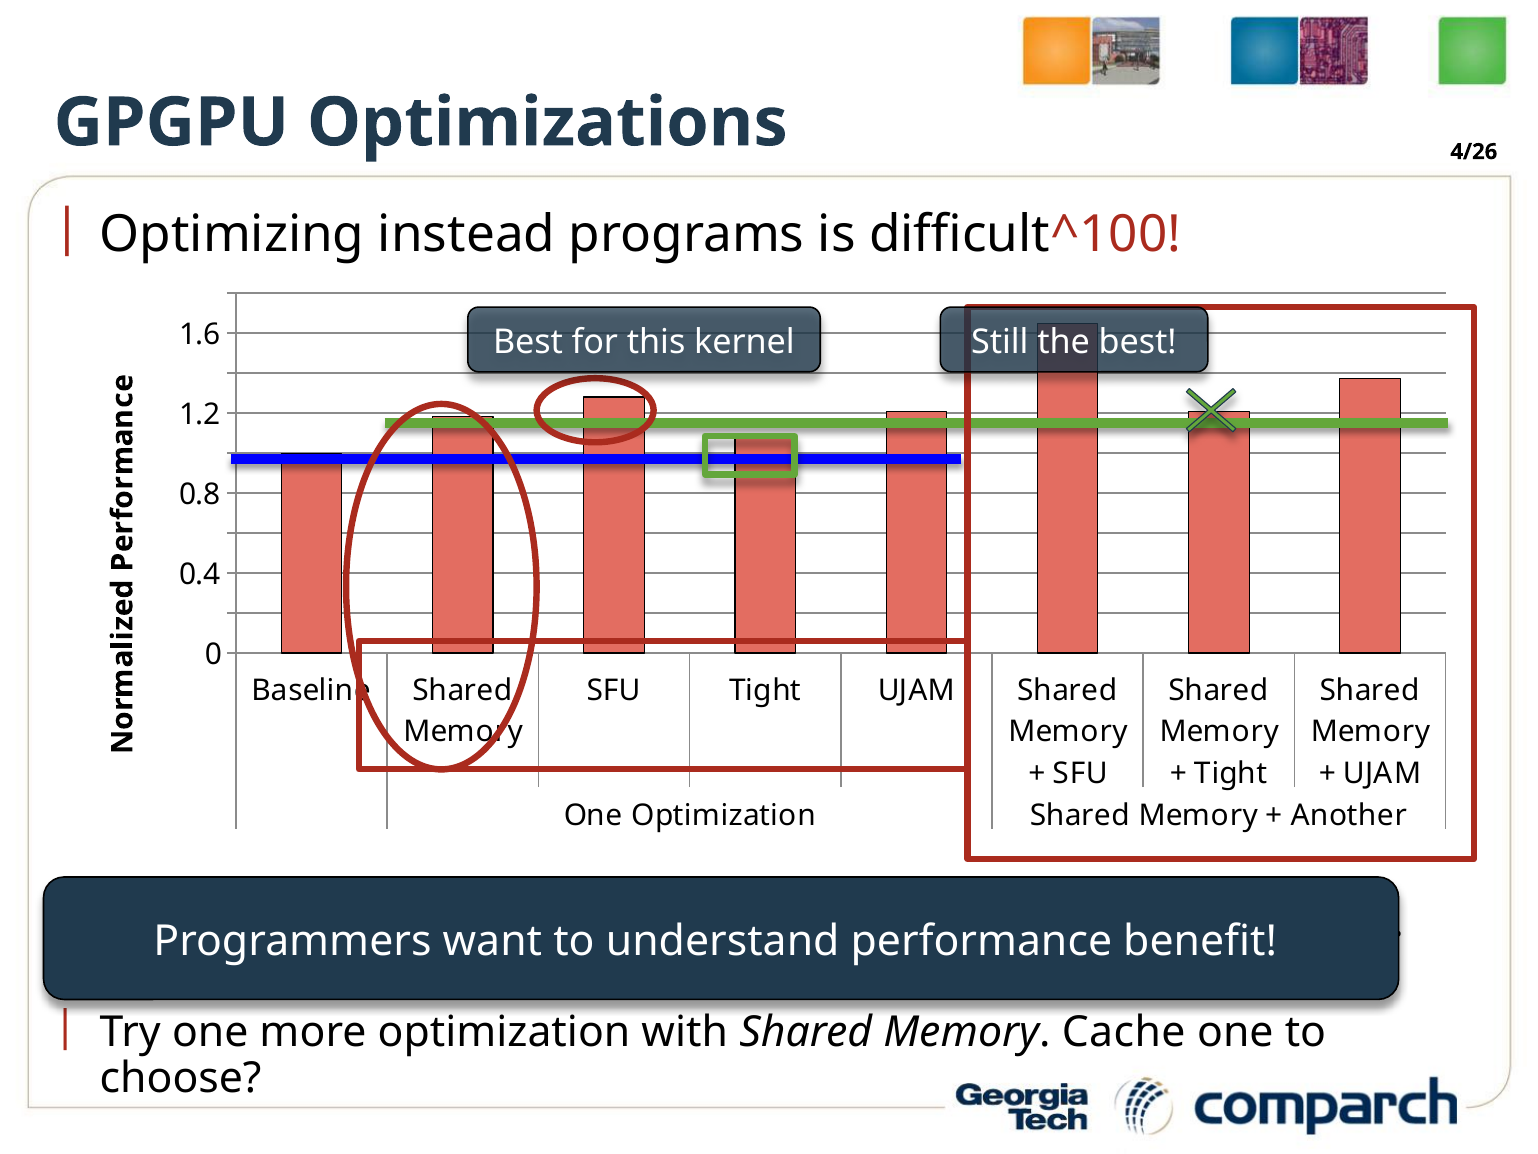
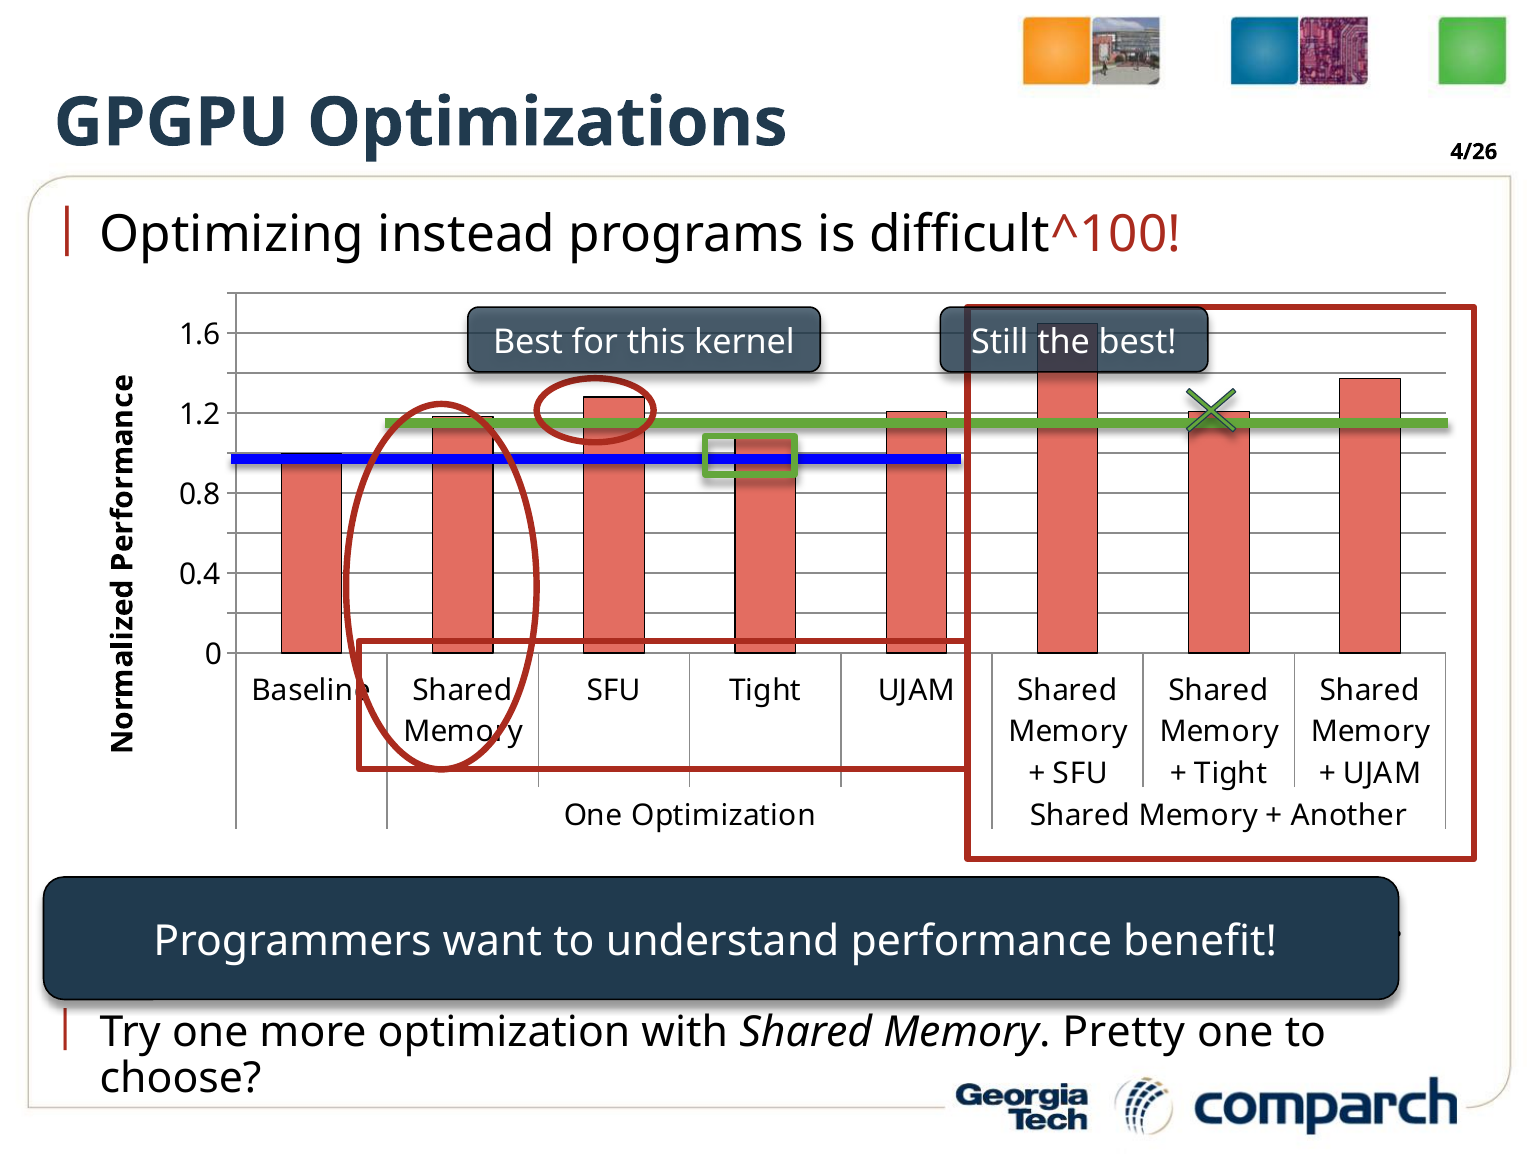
Cache: Cache -> Pretty
